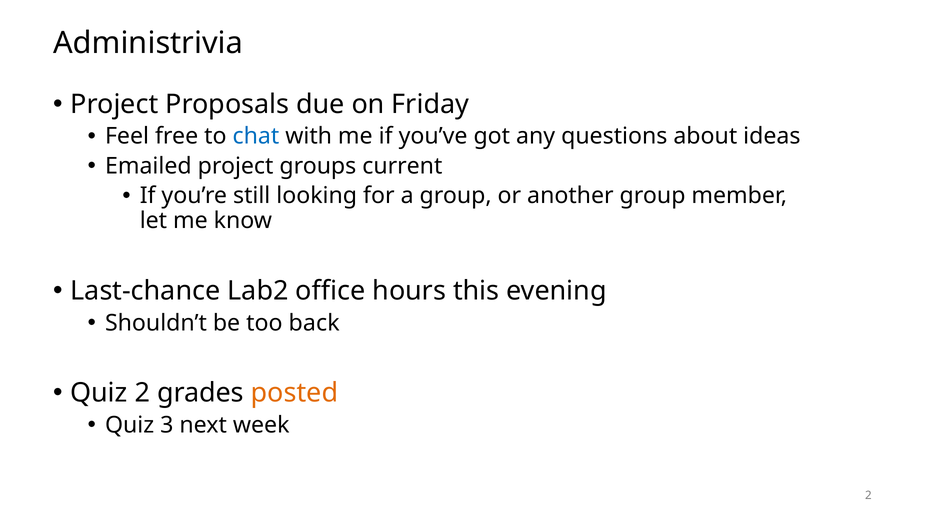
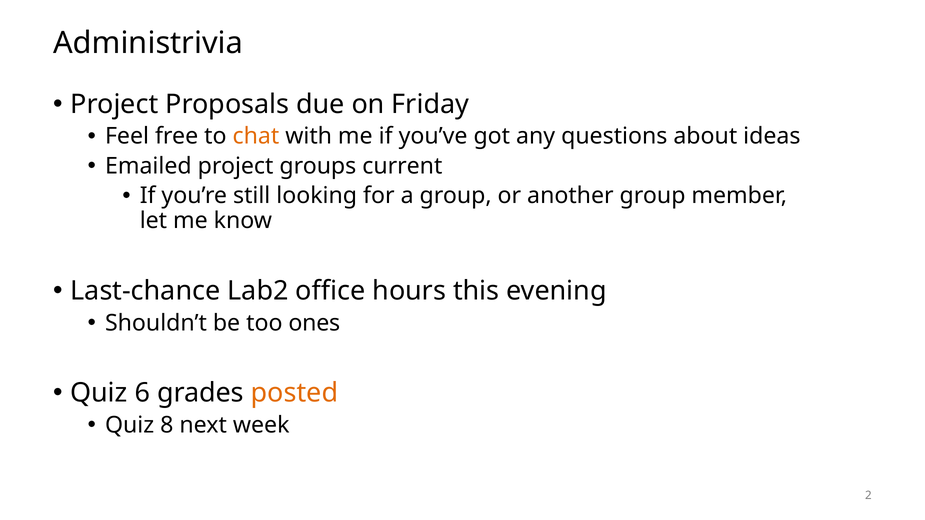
chat colour: blue -> orange
back: back -> ones
Quiz 2: 2 -> 6
3: 3 -> 8
